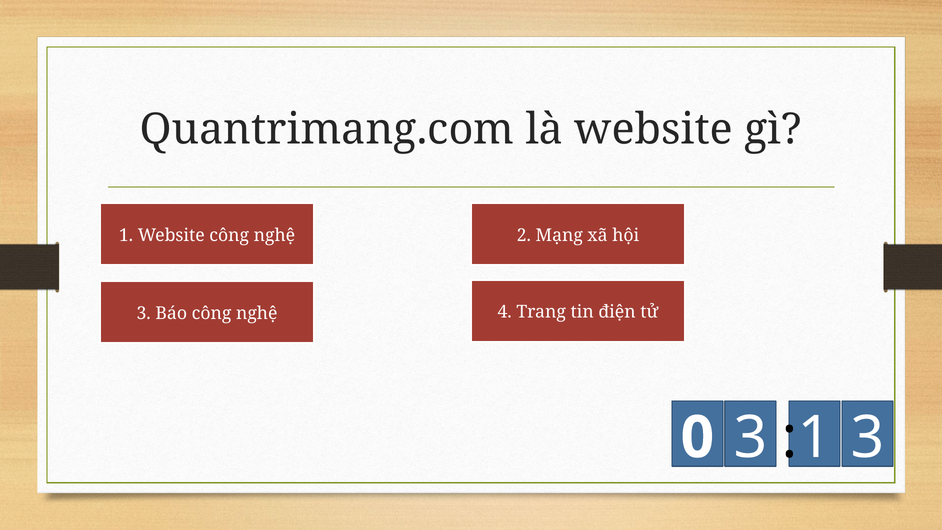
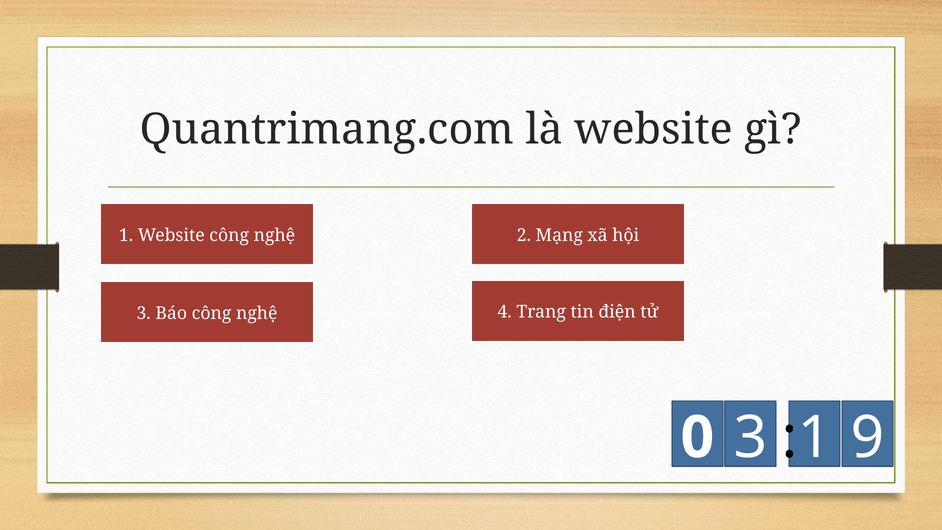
3 3: 3 -> 9
